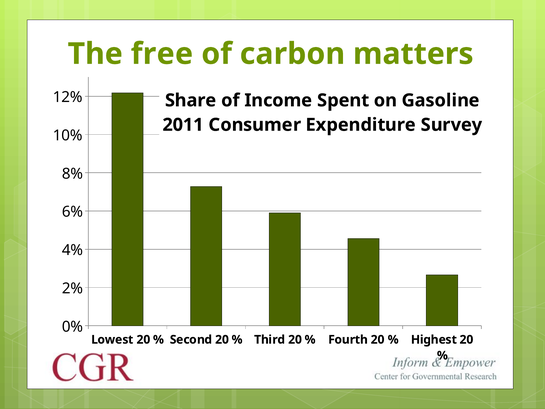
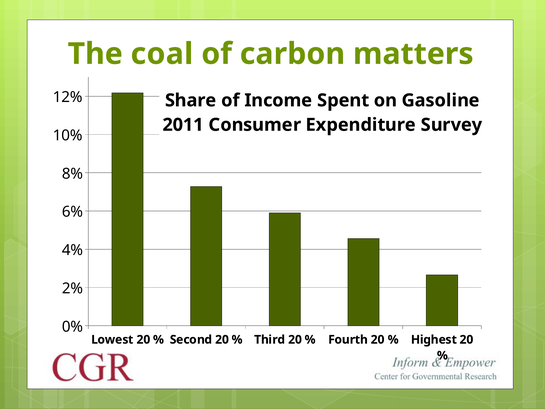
free: free -> coal
